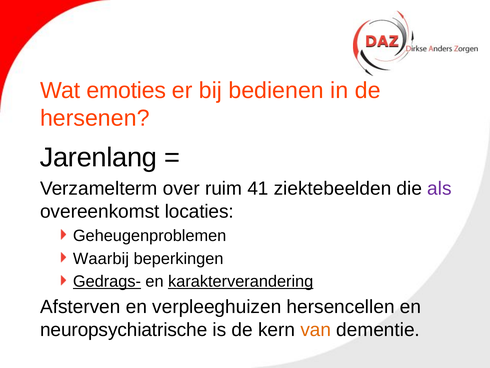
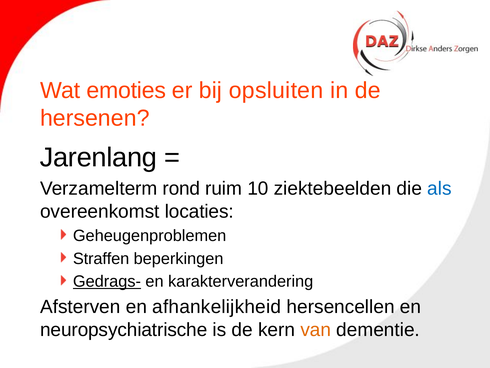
bedienen: bedienen -> opsluiten
over: over -> rond
41: 41 -> 10
als colour: purple -> blue
Waarbij: Waarbij -> Straffen
karakterverandering underline: present -> none
verpleeghuizen: verpleeghuizen -> afhankelijkheid
